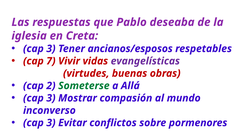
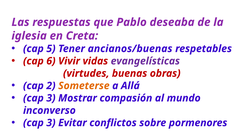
3 at (51, 49): 3 -> 5
ancianos/esposos: ancianos/esposos -> ancianos/buenas
7: 7 -> 6
Someterse colour: green -> orange
